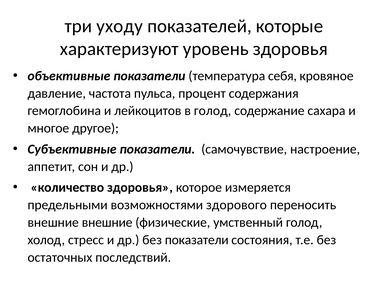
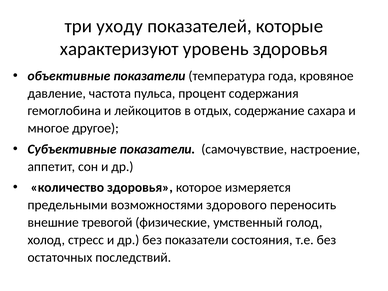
себя: себя -> года
в голод: голод -> отдых
внешние внешние: внешние -> тревогой
